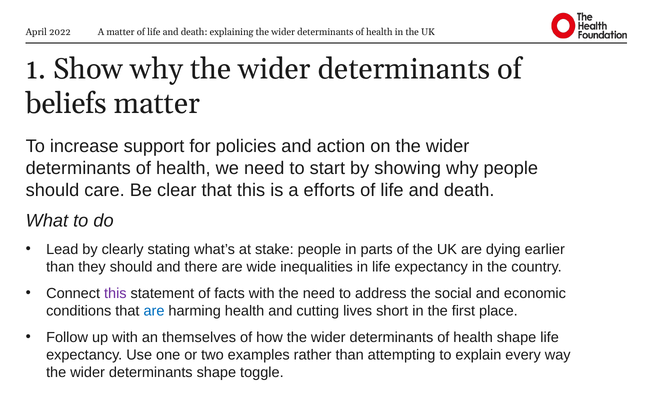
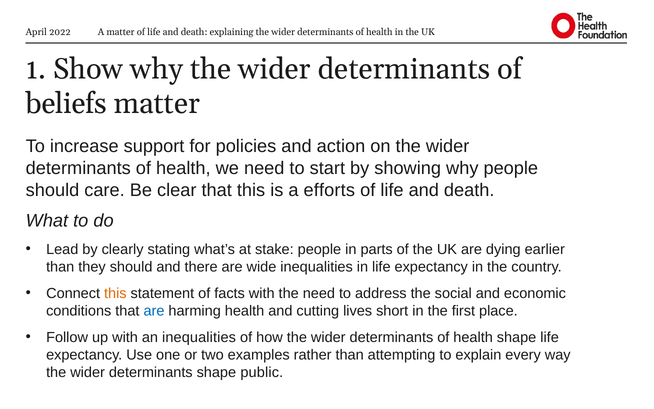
this at (115, 293) colour: purple -> orange
an themselves: themselves -> inequalities
toggle: toggle -> public
